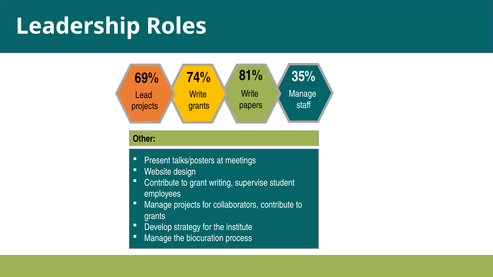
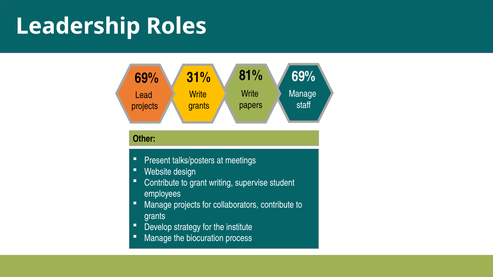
74%: 74% -> 31%
81% 35%: 35% -> 69%
